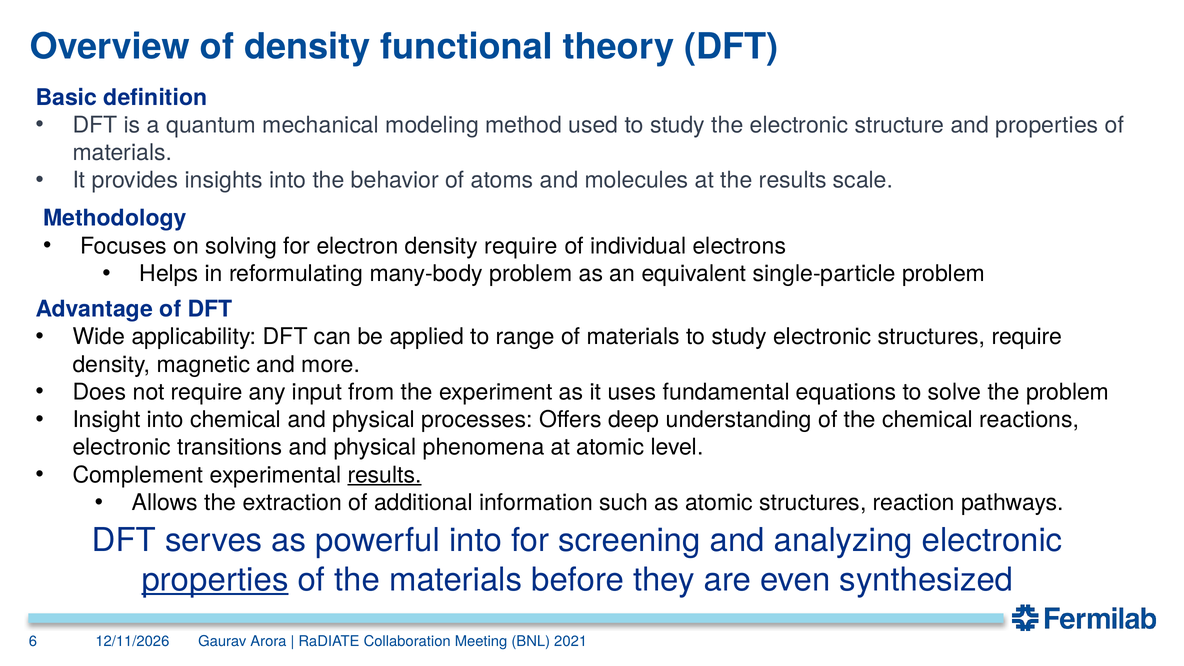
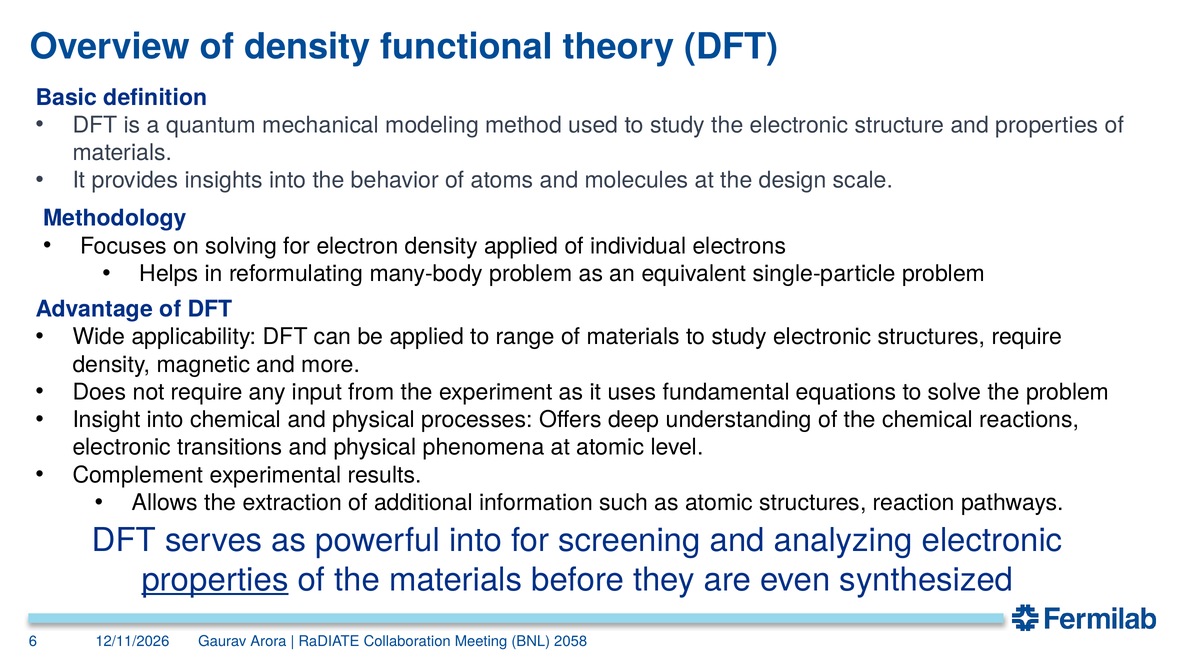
the results: results -> design
density require: require -> applied
results at (385, 475) underline: present -> none
2021: 2021 -> 2058
